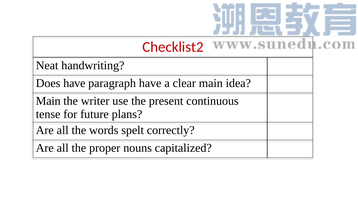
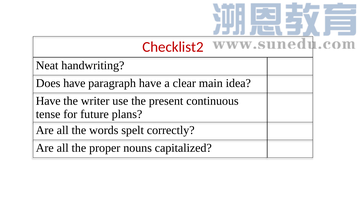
Main at (48, 101): Main -> Have
